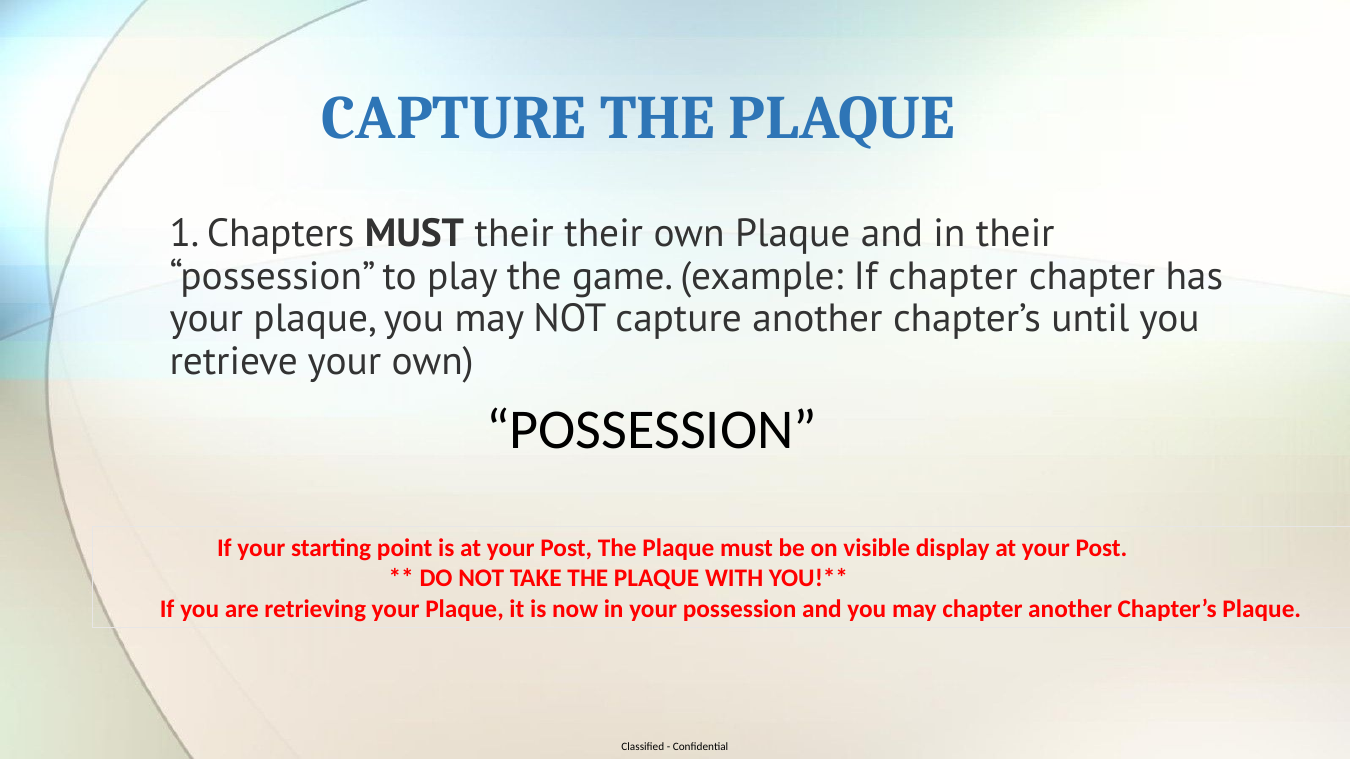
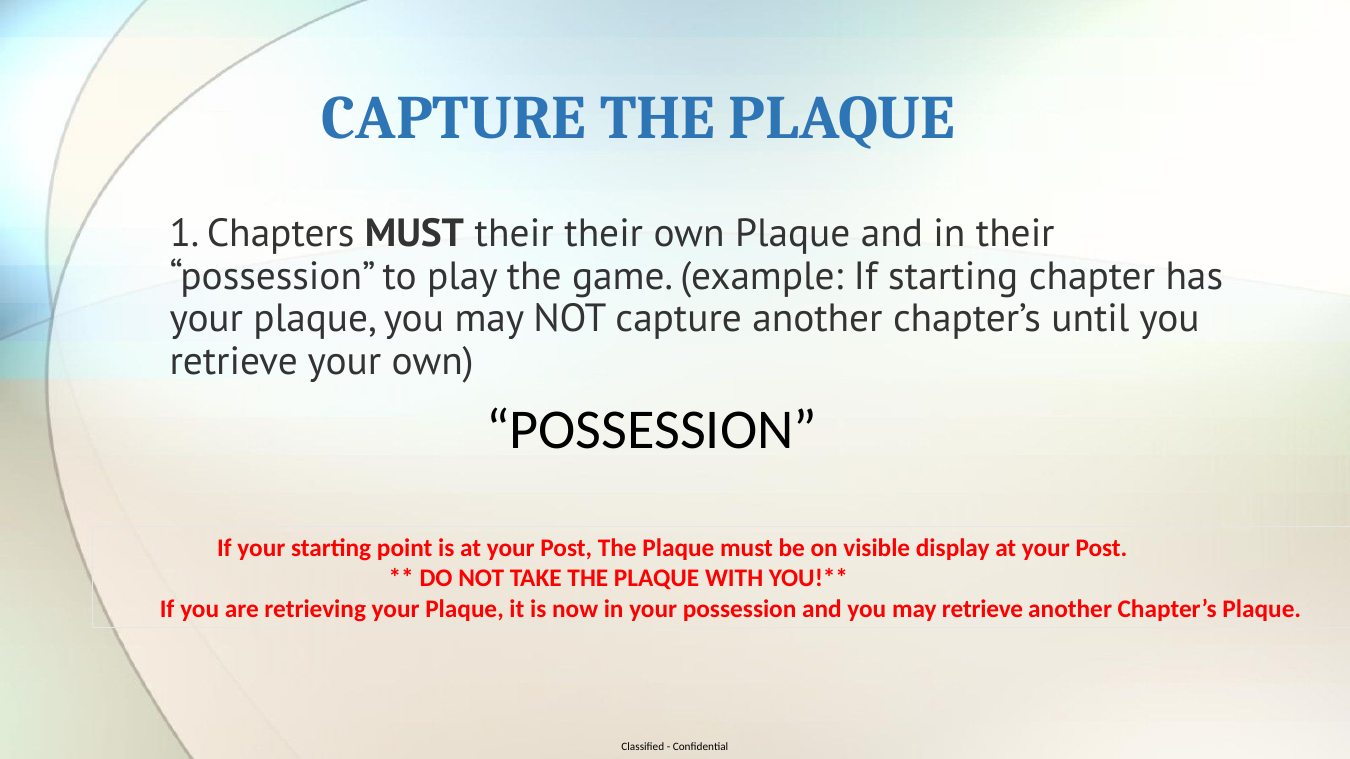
If chapter: chapter -> starting
may chapter: chapter -> retrieve
